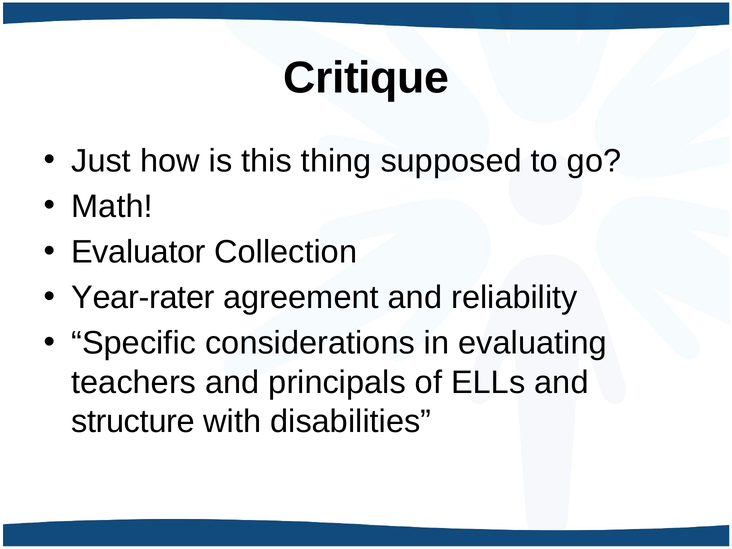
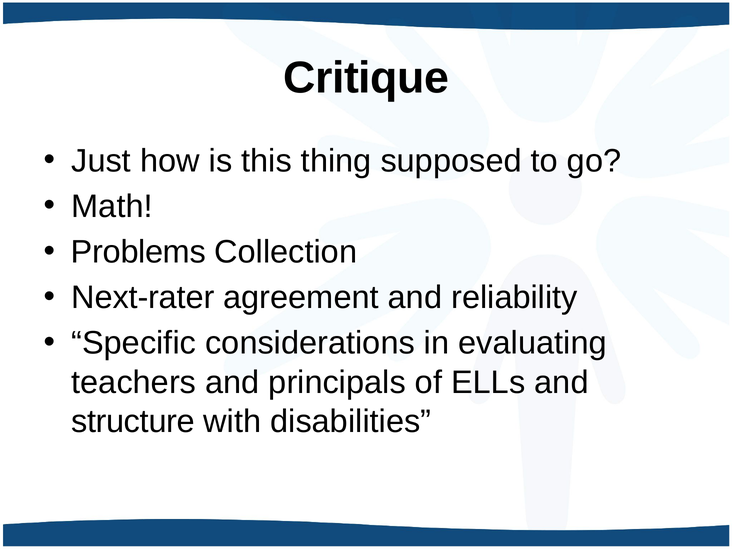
Evaluator: Evaluator -> Problems
Year-rater: Year-rater -> Next-rater
